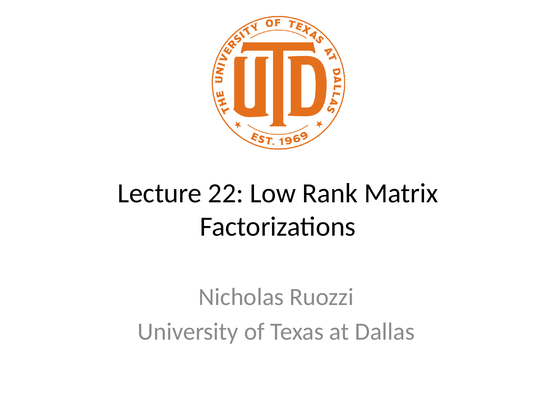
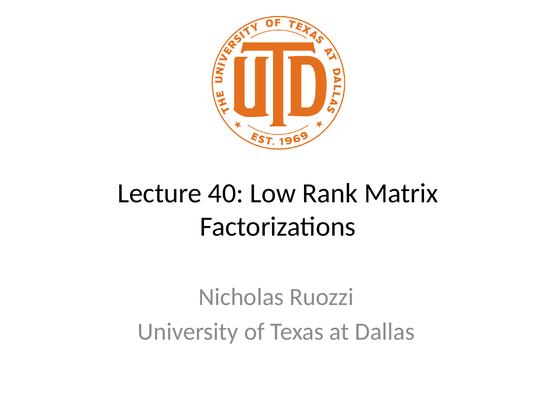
22: 22 -> 40
